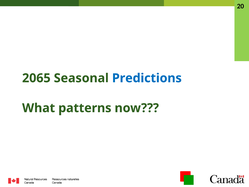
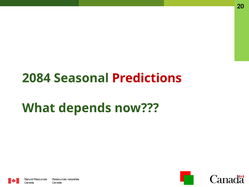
2065: 2065 -> 2084
Predictions colour: blue -> red
patterns: patterns -> depends
